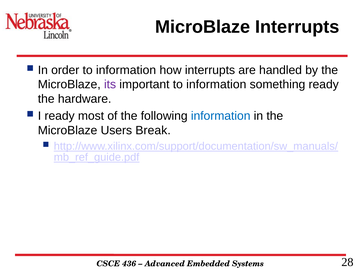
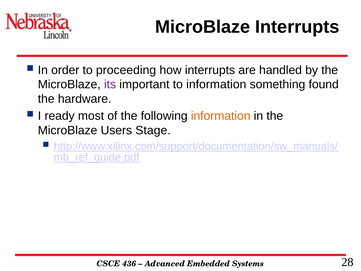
order to information: information -> proceeding
something ready: ready -> found
information at (221, 116) colour: blue -> orange
Break: Break -> Stage
